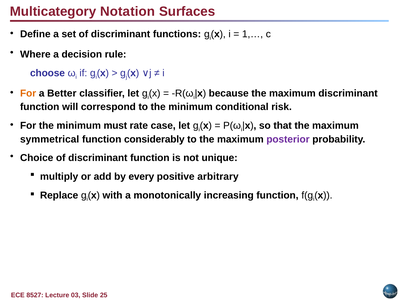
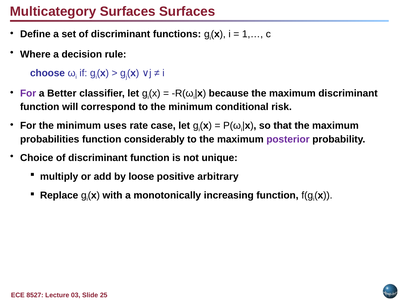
Multicategory Notation: Notation -> Surfaces
For at (28, 93) colour: orange -> purple
must: must -> uses
symmetrical: symmetrical -> probabilities
every: every -> loose
